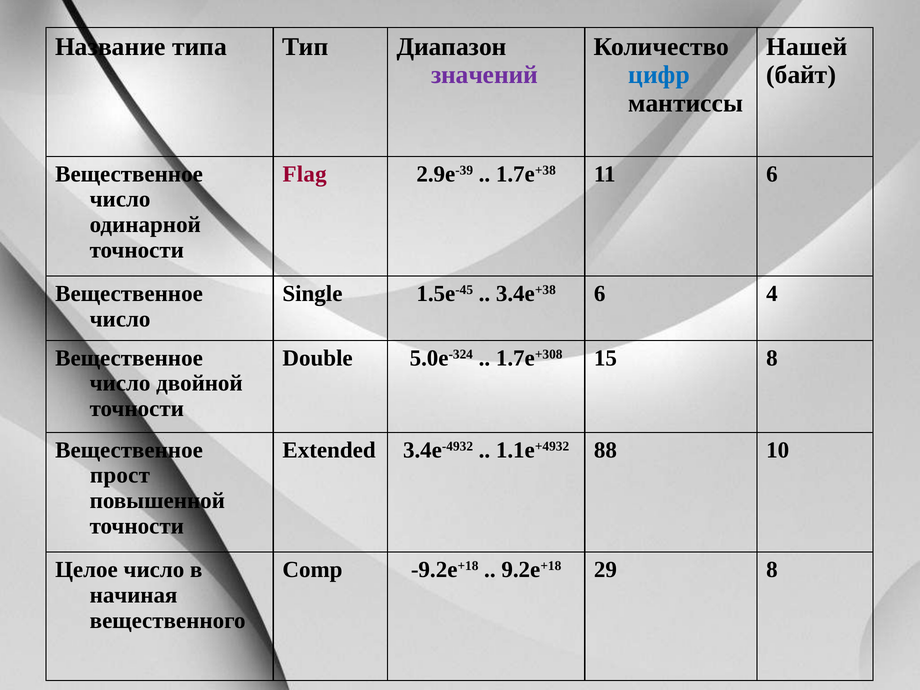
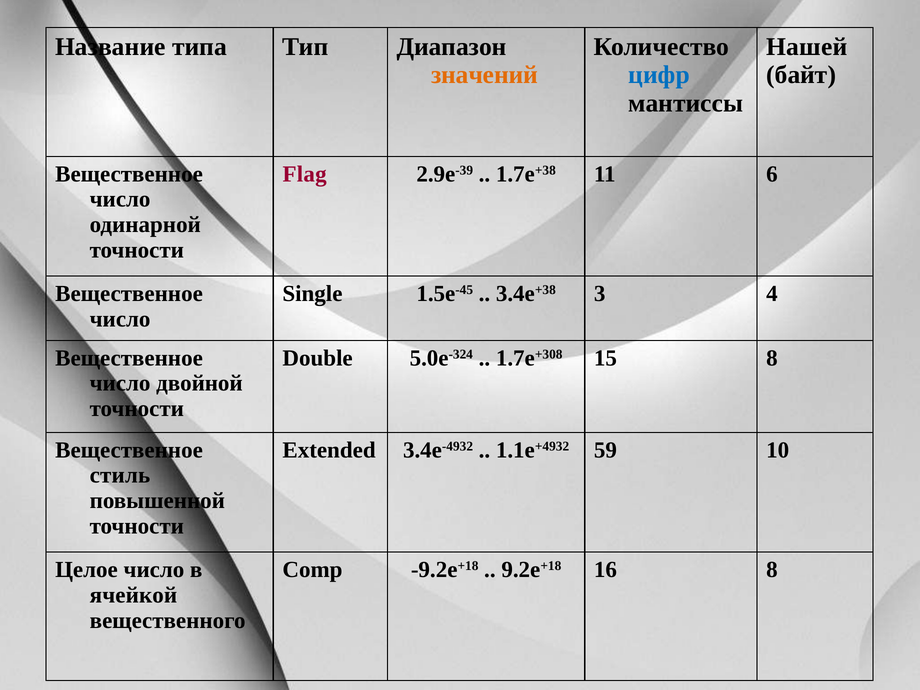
значений colour: purple -> orange
3.4e+38 6: 6 -> 3
88: 88 -> 59
прост: прост -> стиль
29: 29 -> 16
начиная: начиная -> ячейкой
